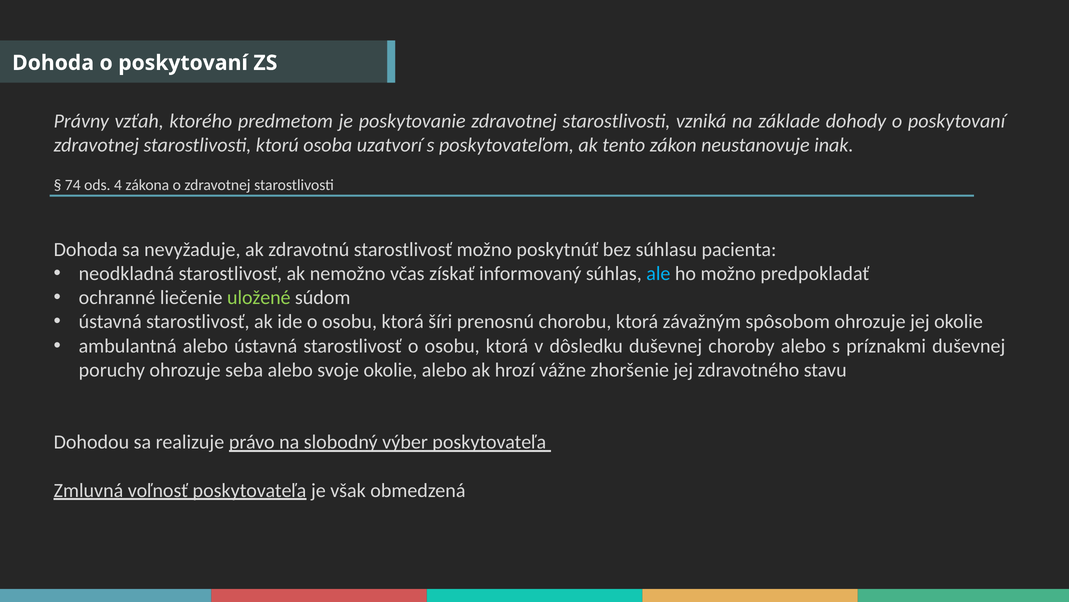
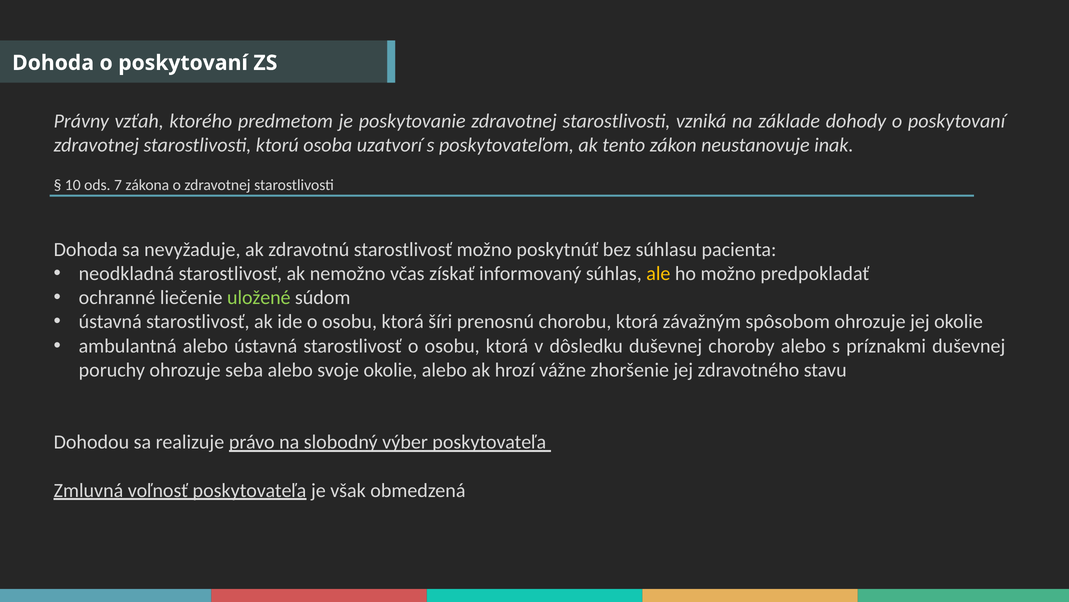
74: 74 -> 10
4: 4 -> 7
ale colour: light blue -> yellow
